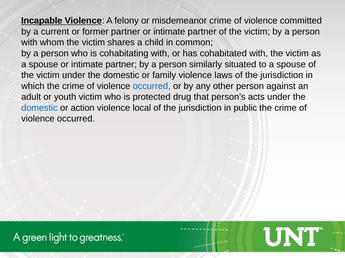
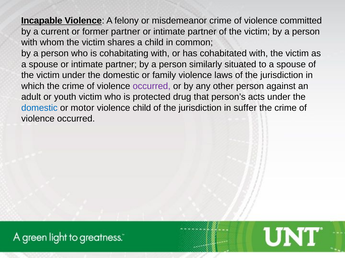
occurred at (152, 86) colour: blue -> purple
action: action -> motor
violence local: local -> child
public: public -> suffer
